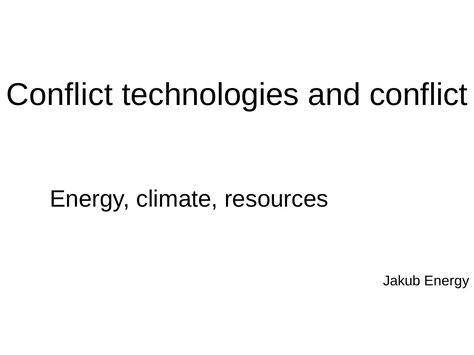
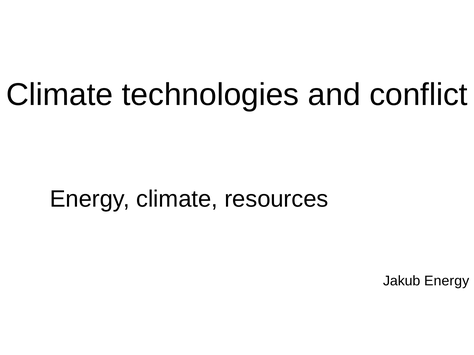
Conflict at (59, 95): Conflict -> Climate
